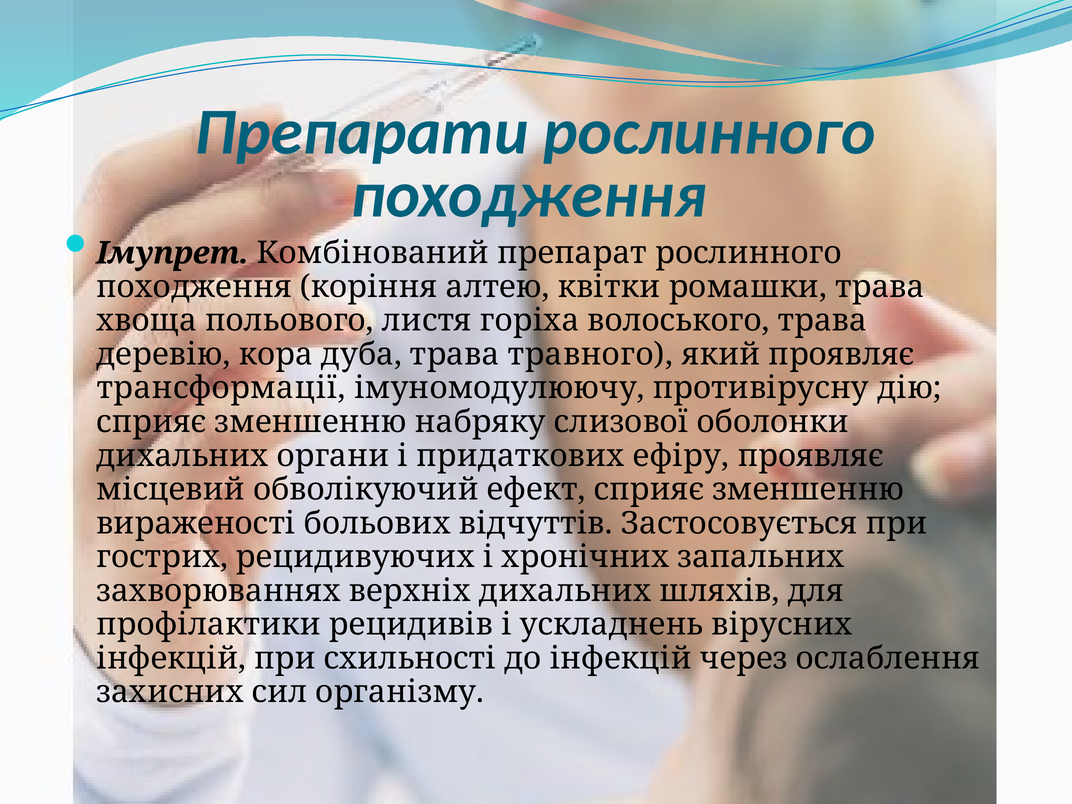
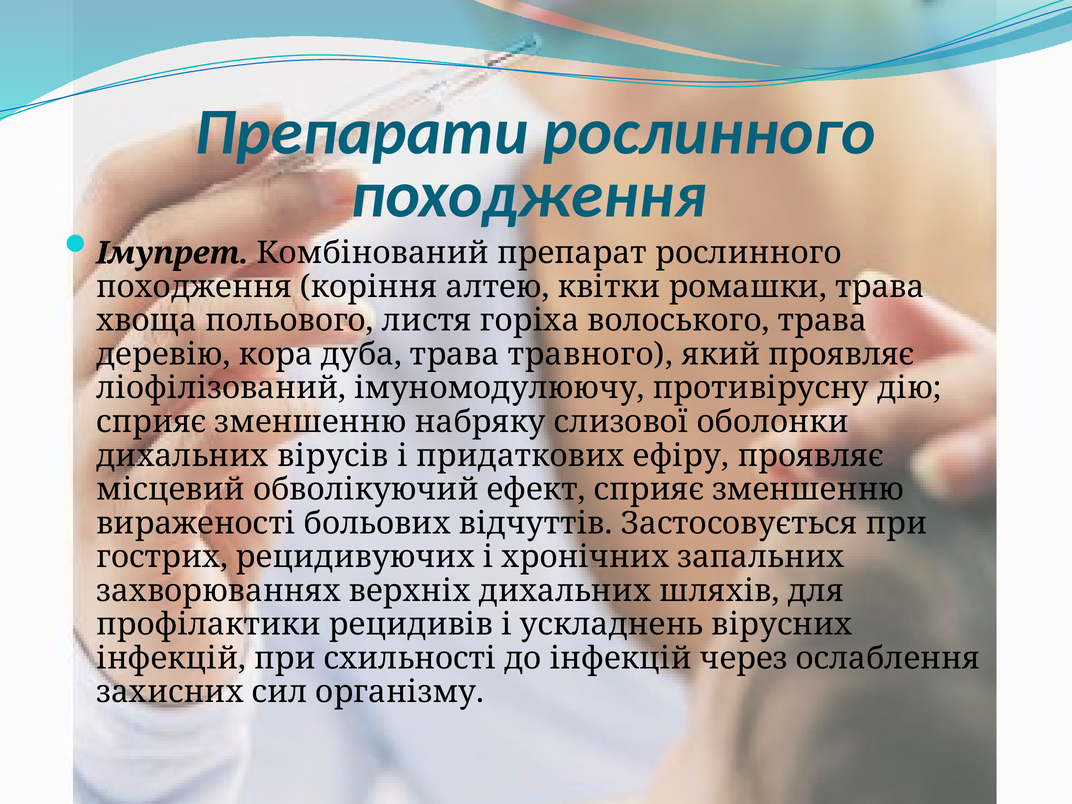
трансформації: трансформації -> ліофілізований
органи: органи -> вірусів
